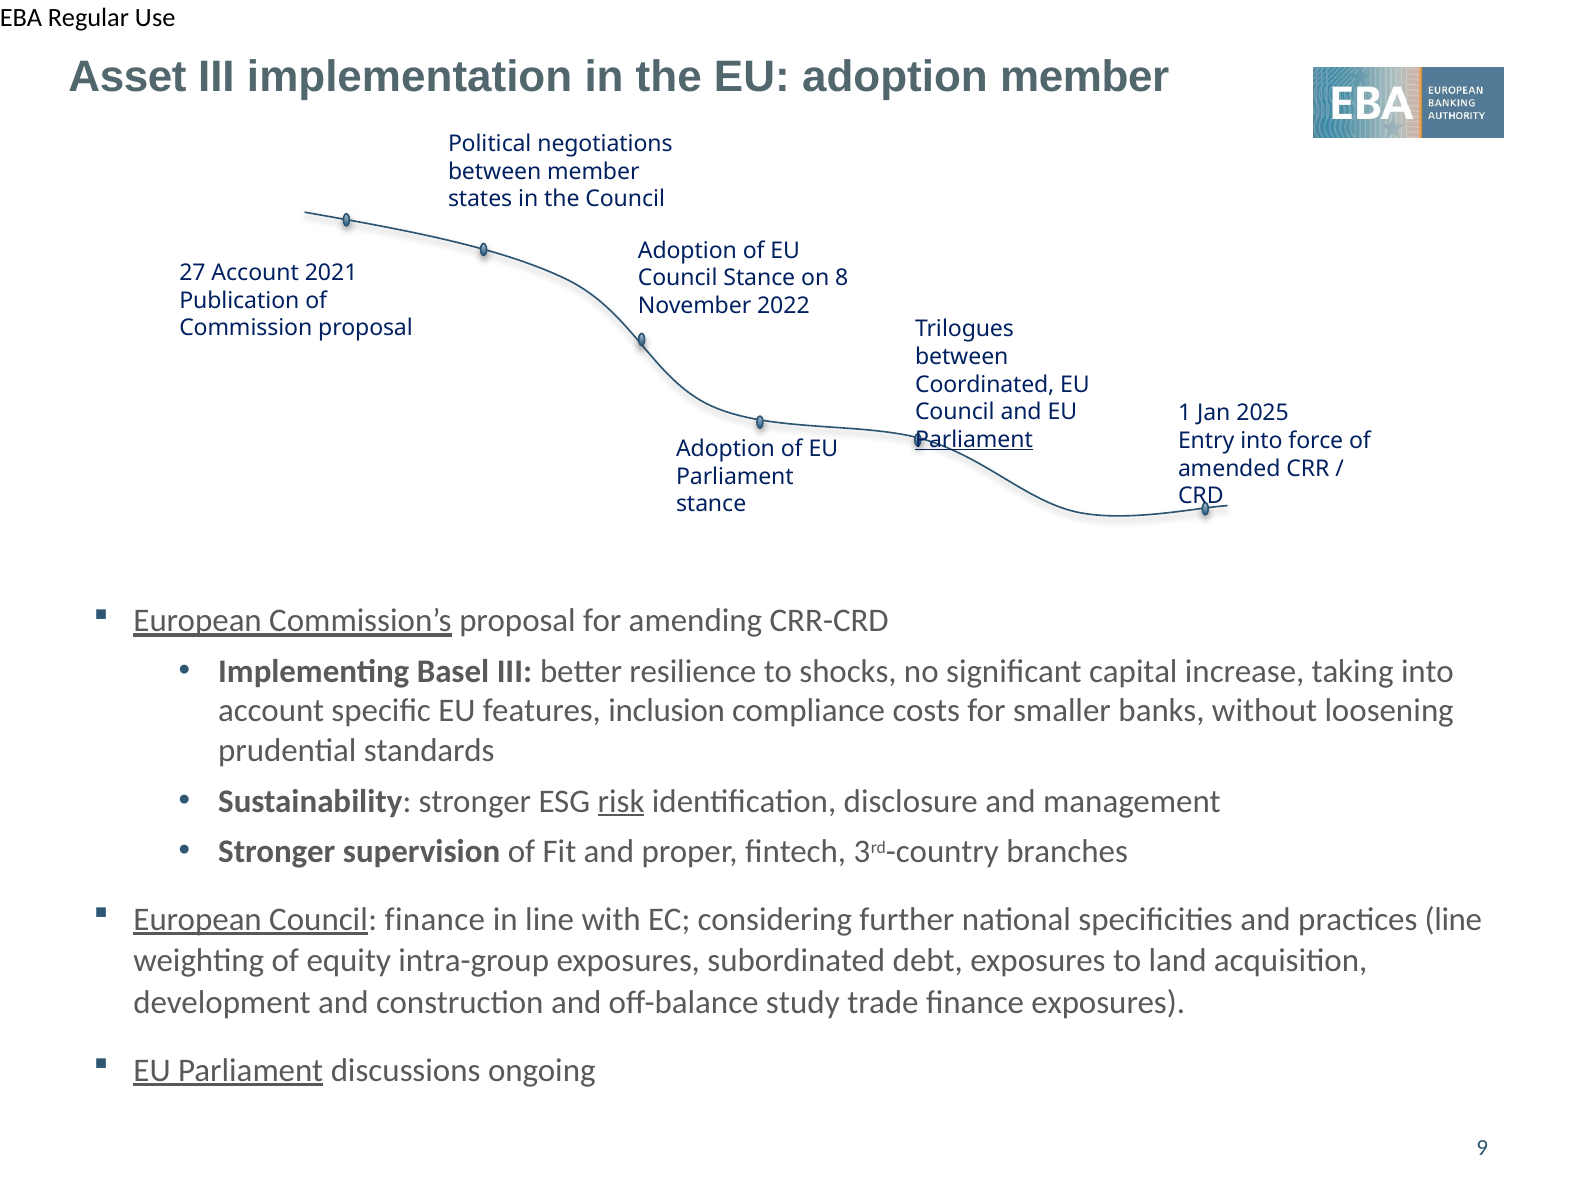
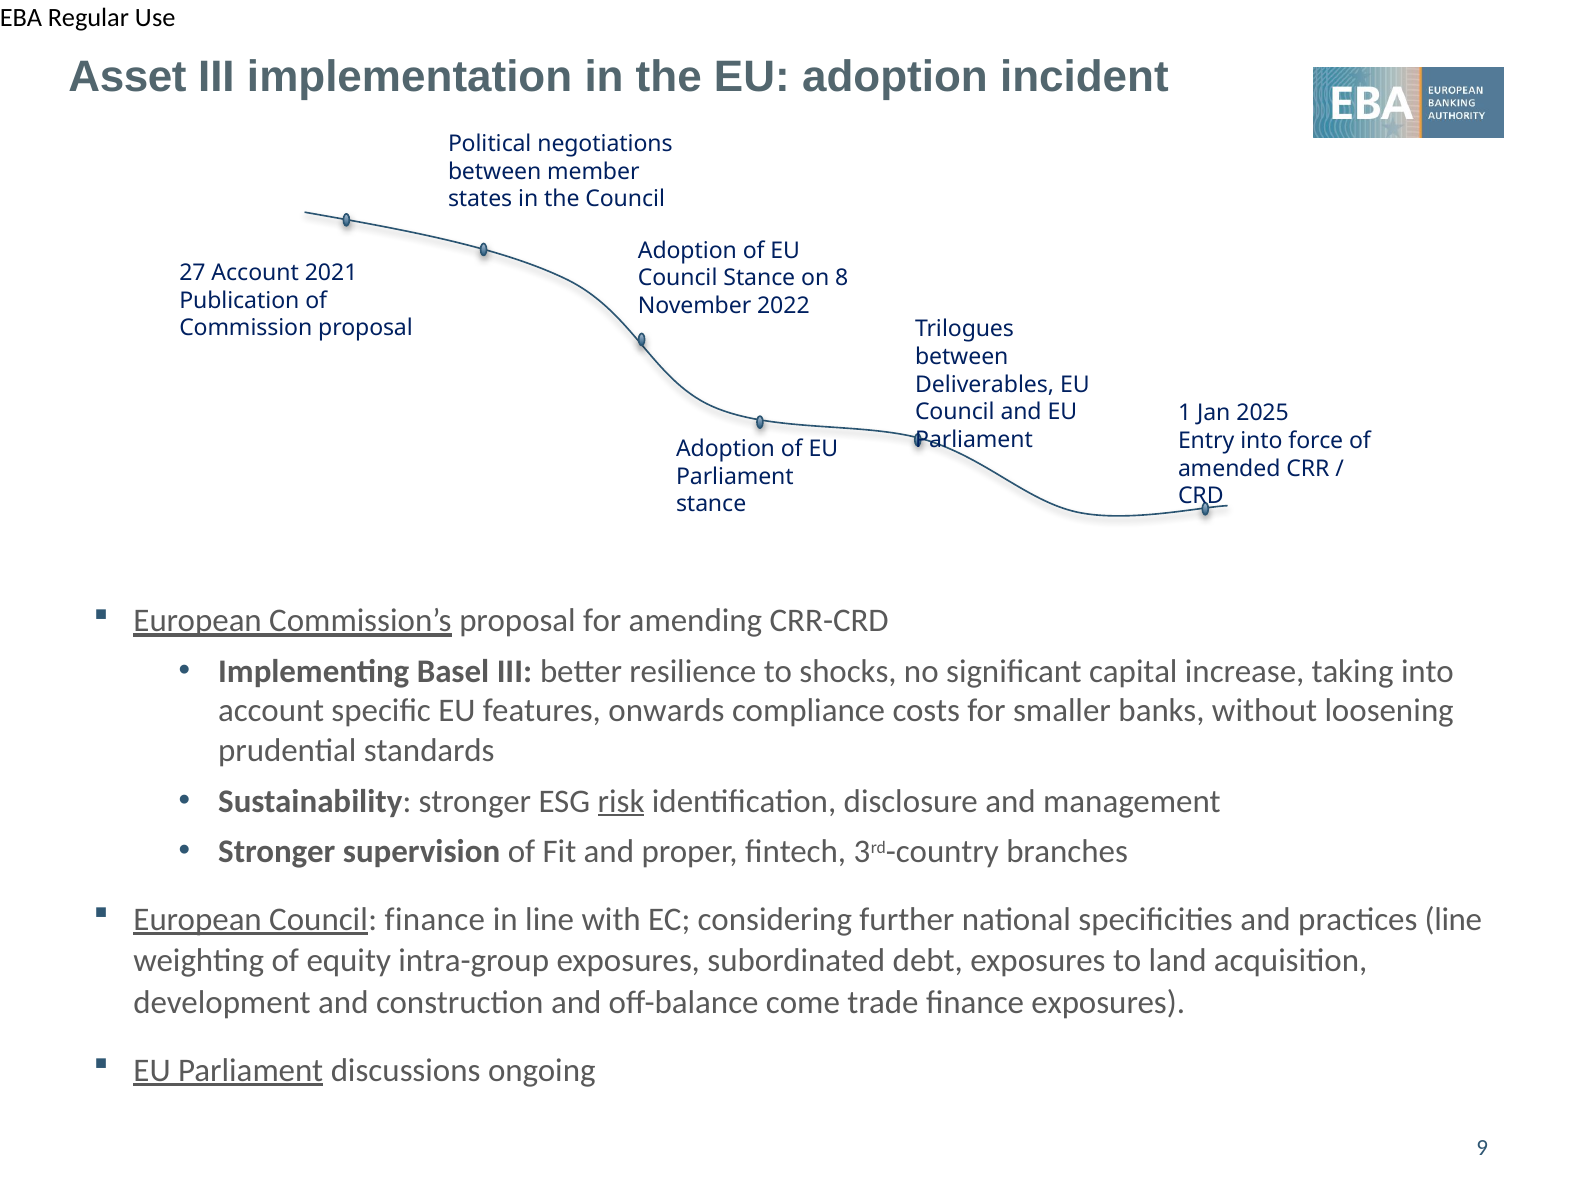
adoption member: member -> incident
Coordinated: Coordinated -> Deliverables
Parliament at (974, 440) underline: present -> none
inclusion: inclusion -> onwards
study: study -> come
